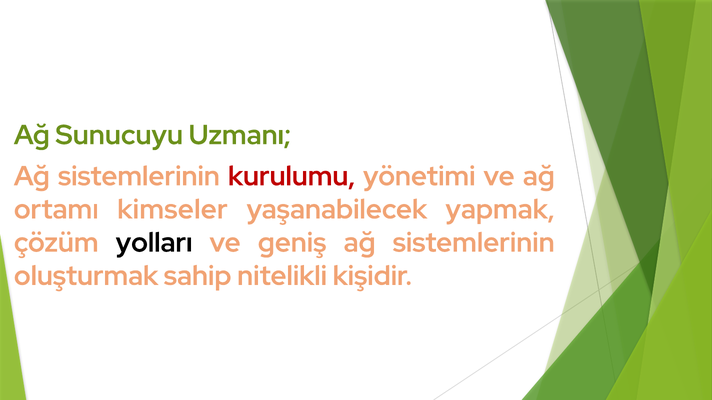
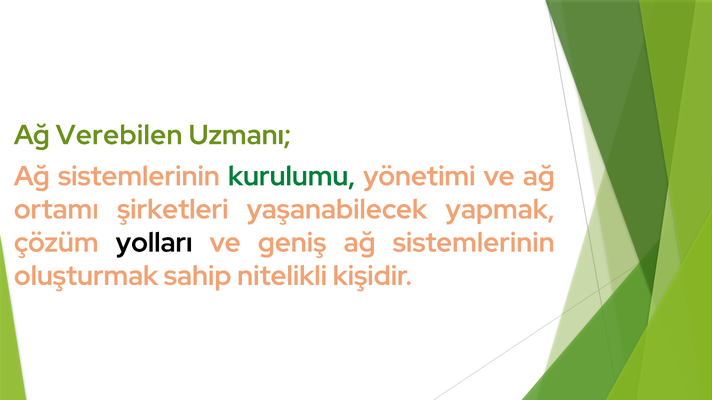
Sunucuyu: Sunucuyu -> Verebilen
kurulumu colour: red -> green
kimseler: kimseler -> şirketleri
